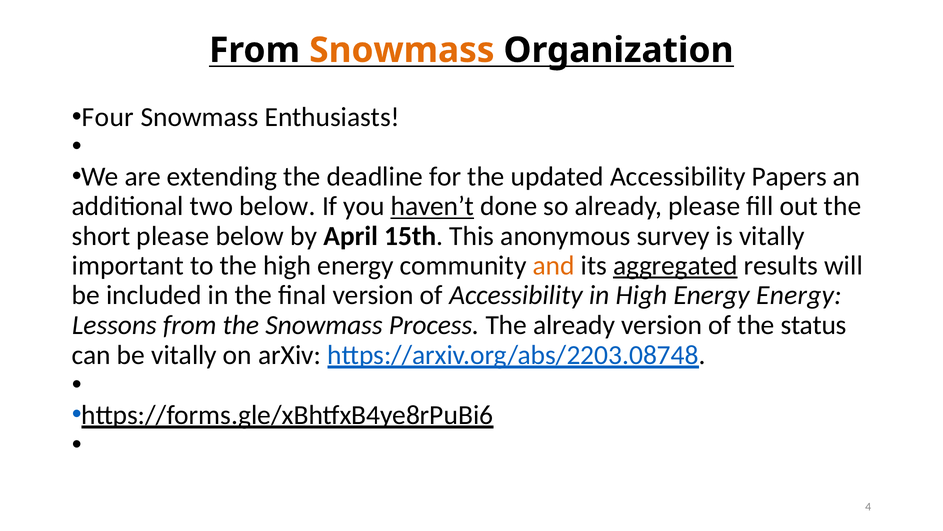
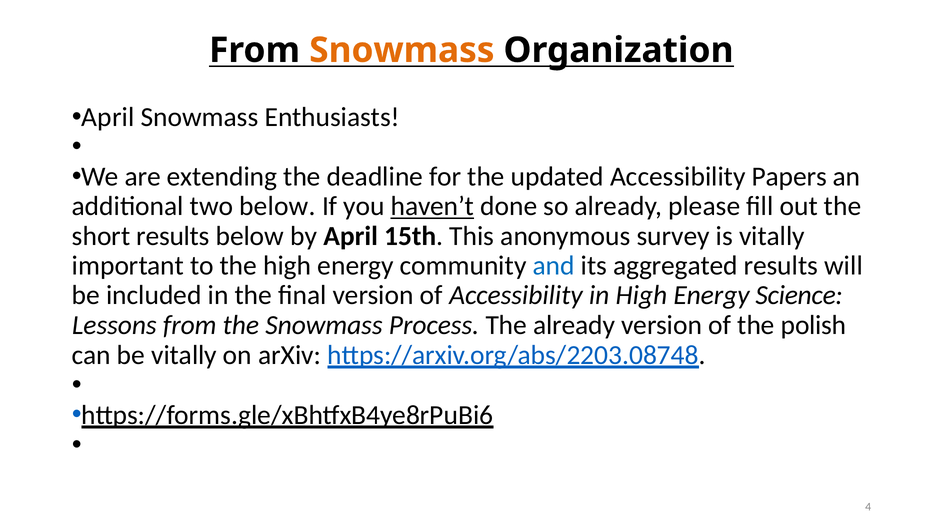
Four at (108, 117): Four -> April
short please: please -> results
and colour: orange -> blue
aggregated underline: present -> none
Energy Energy: Energy -> Science
status: status -> polish
